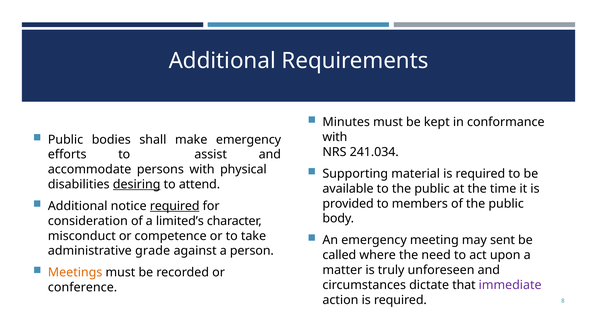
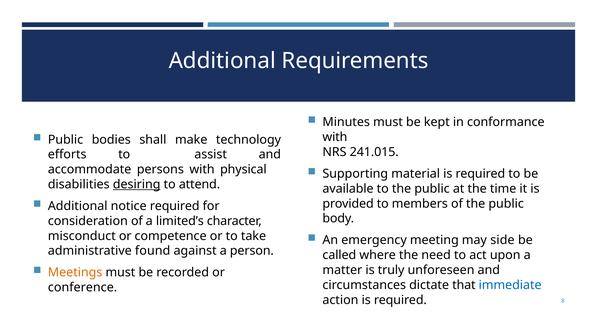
make emergency: emergency -> technology
241.034: 241.034 -> 241.015
required at (175, 206) underline: present -> none
sent: sent -> side
grade: grade -> found
immediate colour: purple -> blue
